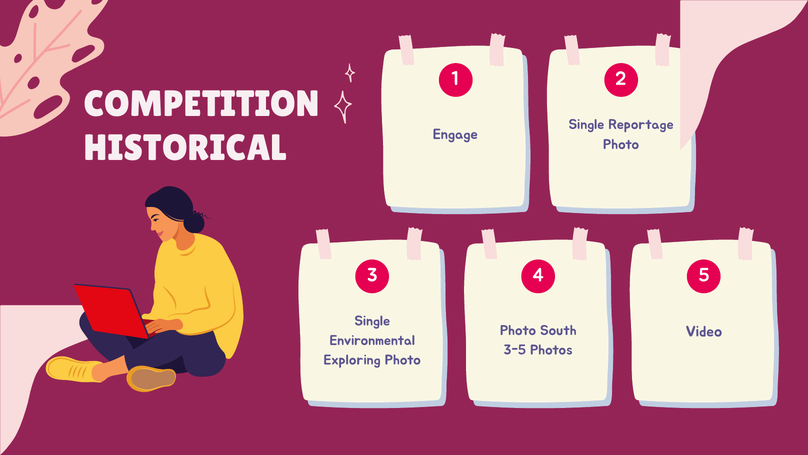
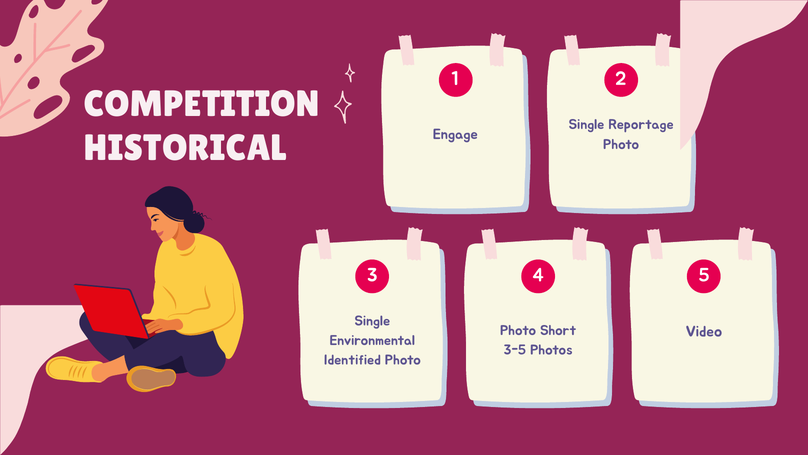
South: South -> Short
Exploring: Exploring -> Identified
